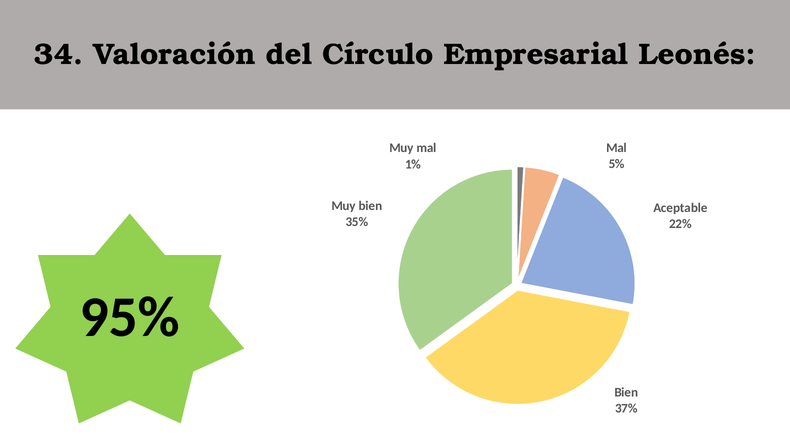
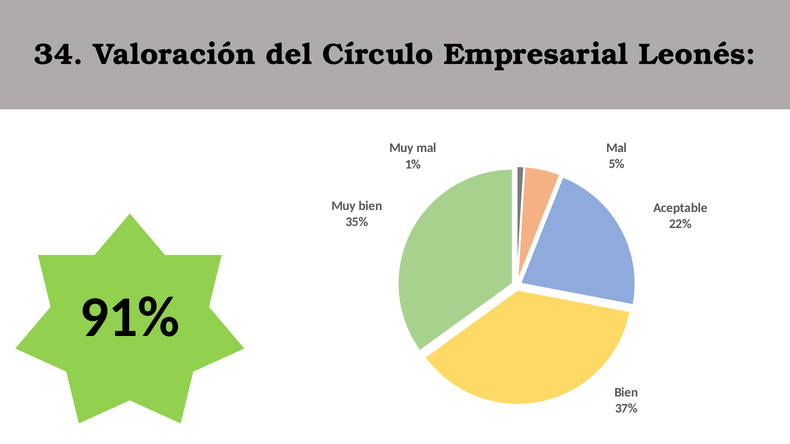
95%: 95% -> 91%
